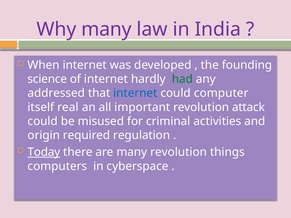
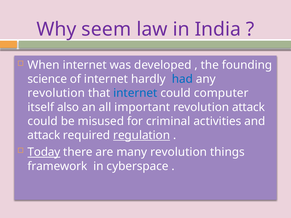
Why many: many -> seem
had colour: green -> blue
addressed at (56, 93): addressed -> revolution
real: real -> also
origin at (44, 135): origin -> attack
regulation underline: none -> present
computers: computers -> framework
